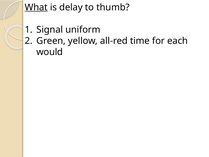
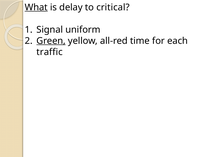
thumb: thumb -> critical
Green underline: none -> present
would: would -> traffic
